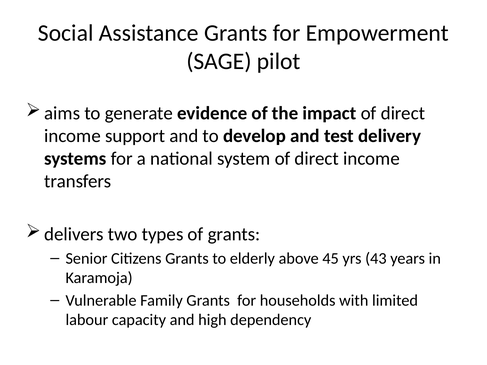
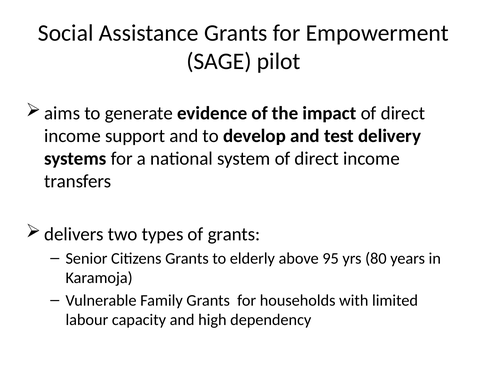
45: 45 -> 95
43: 43 -> 80
